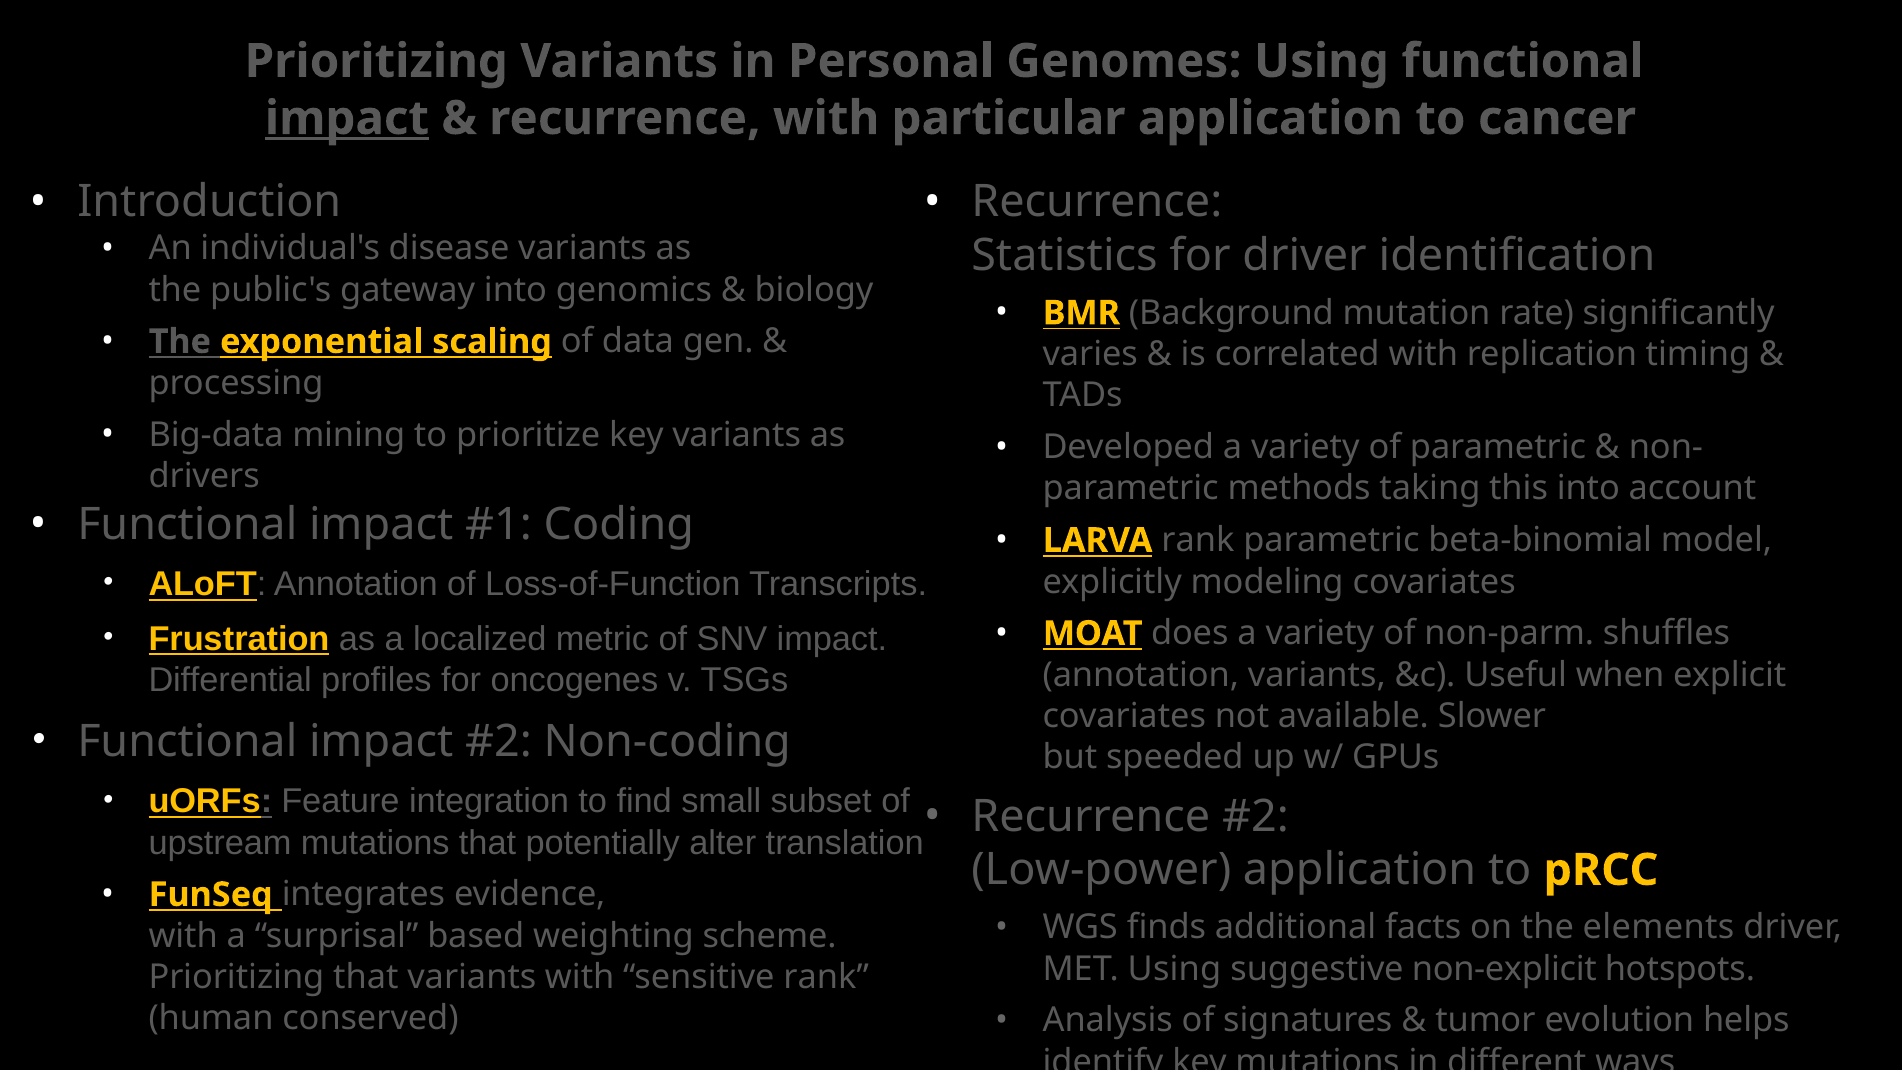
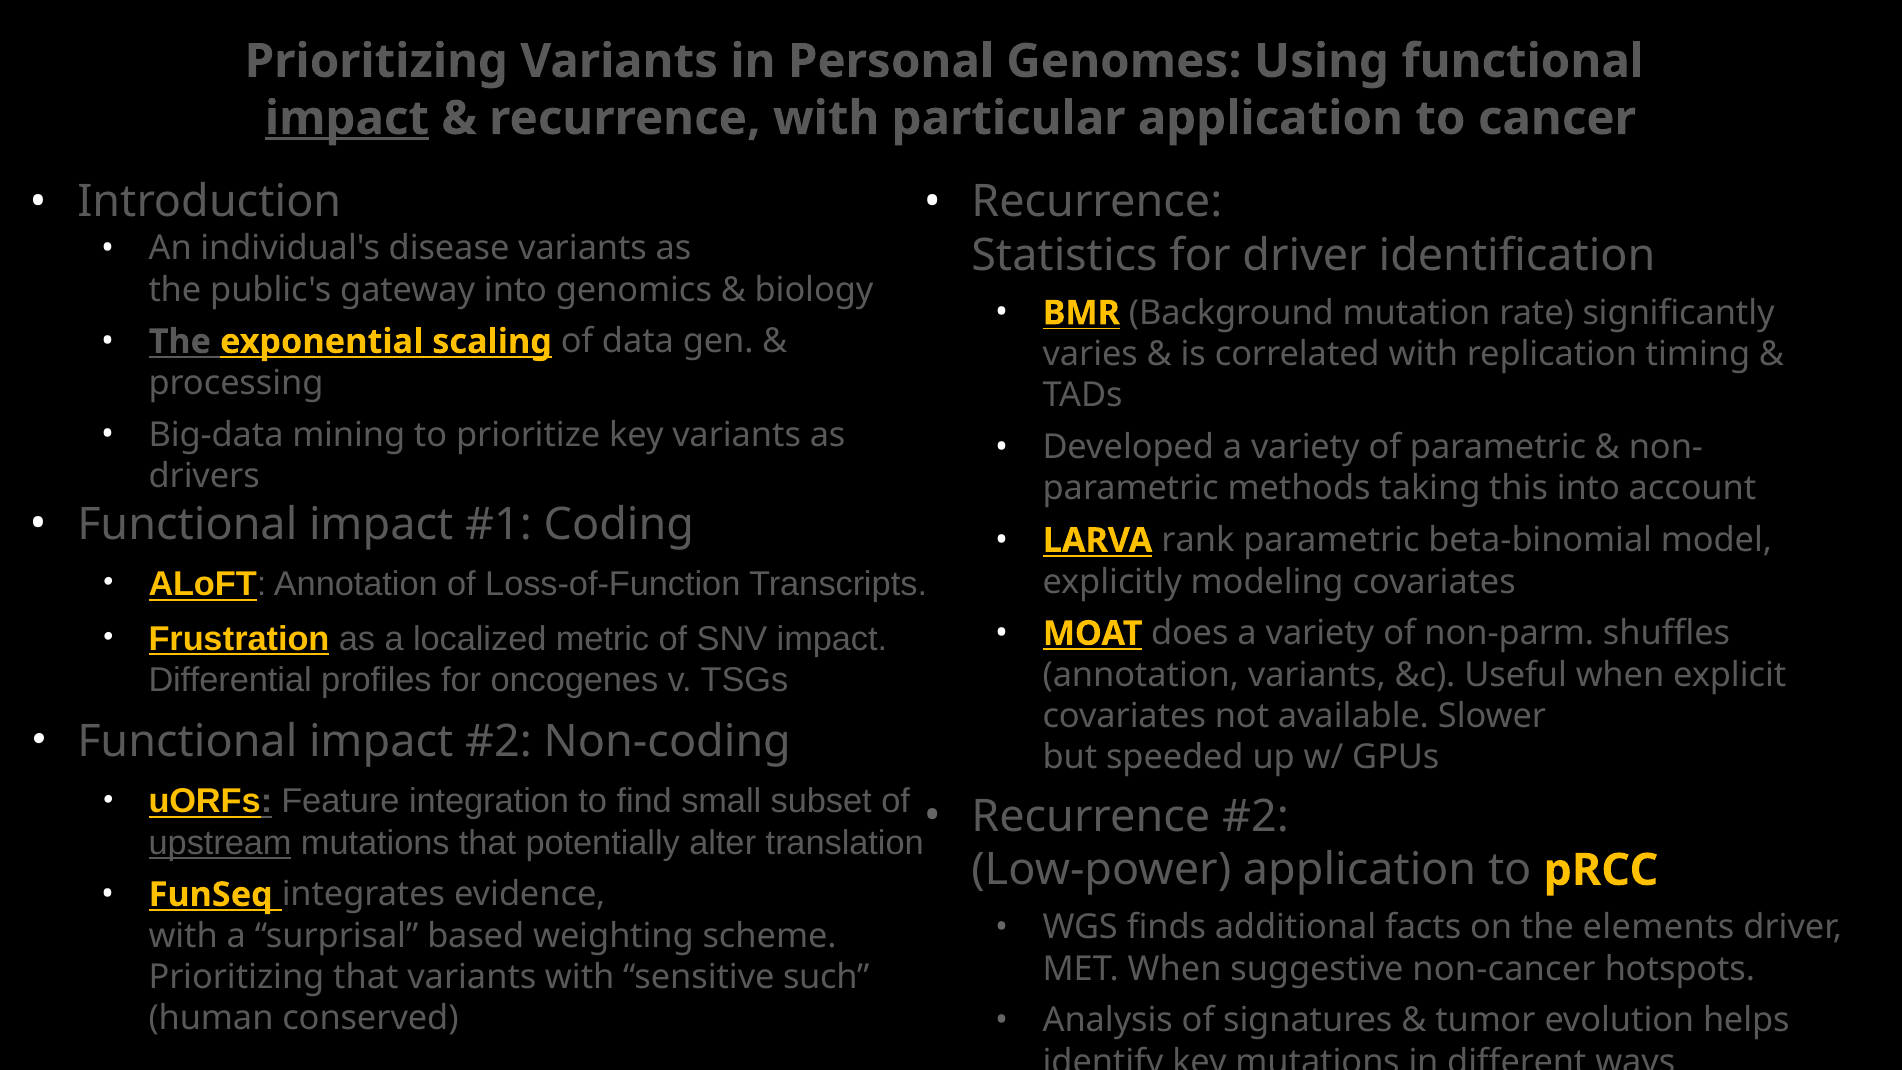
upstream underline: none -> present
MET Using: Using -> When
non-explicit: non-explicit -> non-cancer
sensitive rank: rank -> such
